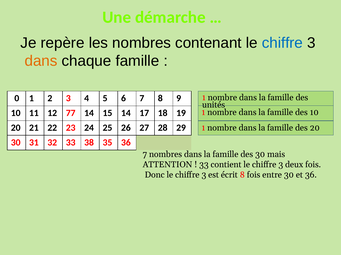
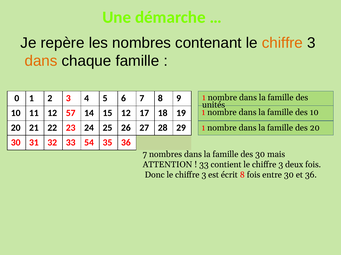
chiffre at (282, 43) colour: blue -> orange
77: 77 -> 57
15 14: 14 -> 12
38: 38 -> 54
